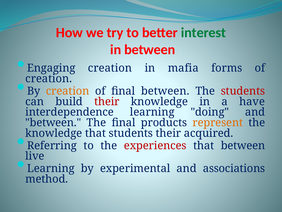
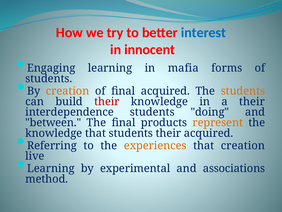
interest colour: green -> blue
in between: between -> innocent
Engaging creation: creation -> learning
creation at (49, 79): creation -> students
final between: between -> acquired
students at (243, 91) colour: red -> orange
a have: have -> their
interdependence learning: learning -> students
experiences colour: red -> orange
that between: between -> creation
